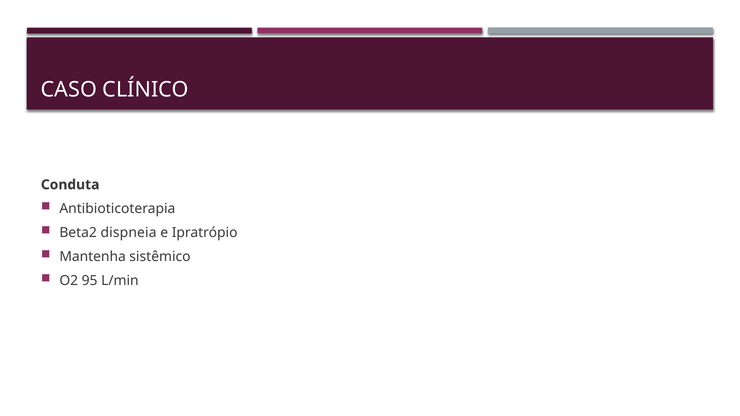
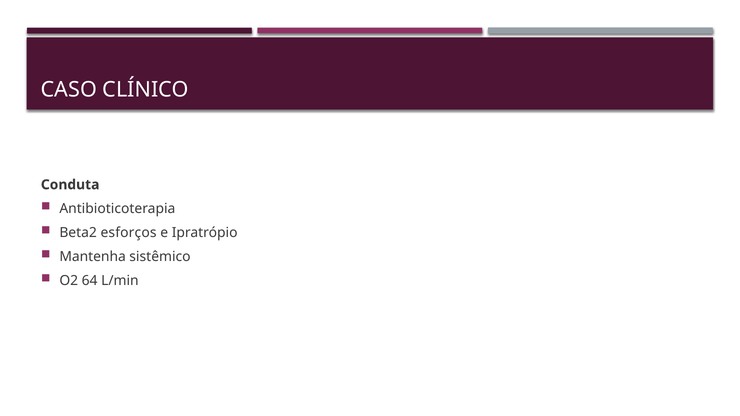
dispneia: dispneia -> esforços
95: 95 -> 64
